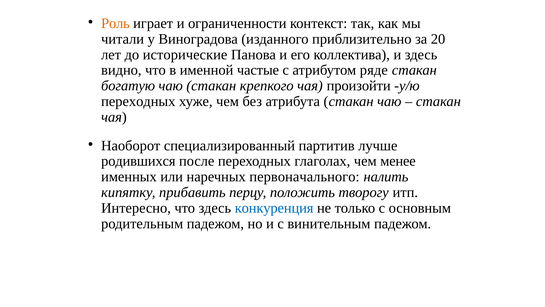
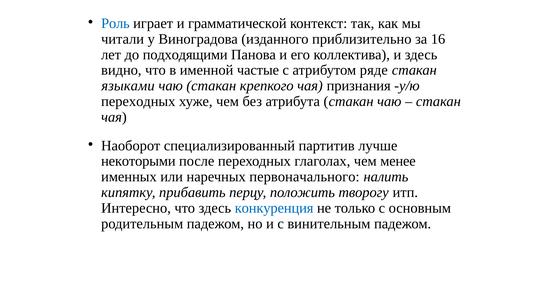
Роль colour: orange -> blue
ограниченности: ограниченности -> грамматической
20: 20 -> 16
исторические: исторические -> подходящими
богатую: богатую -> языками
произойти: произойти -> признания
родившихся: родившихся -> некоторыми
